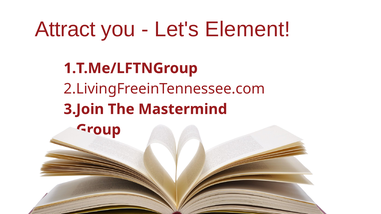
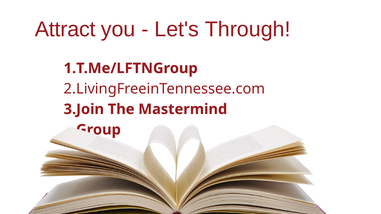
Element: Element -> Through
